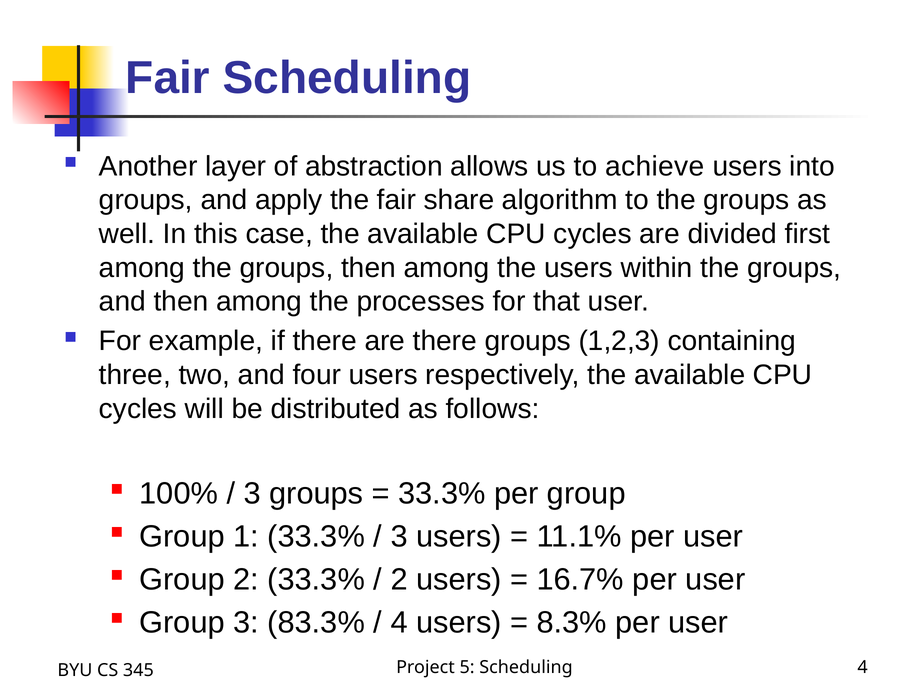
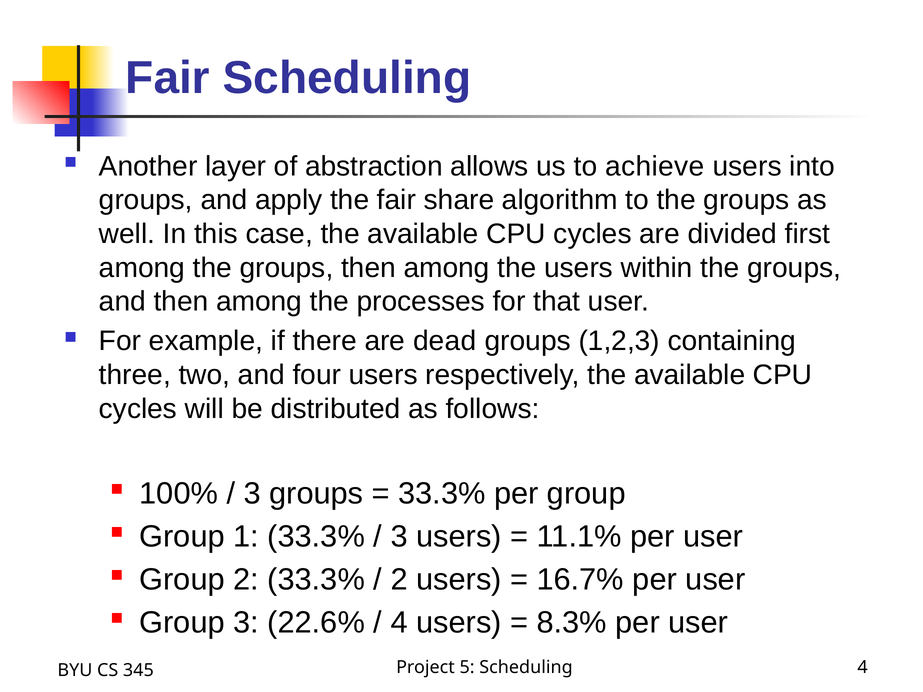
are there: there -> dead
83.3%: 83.3% -> 22.6%
